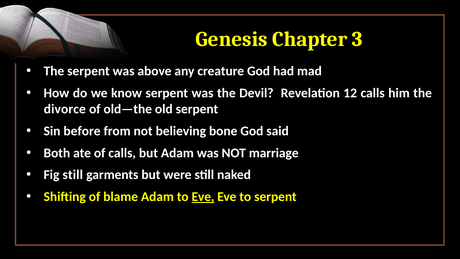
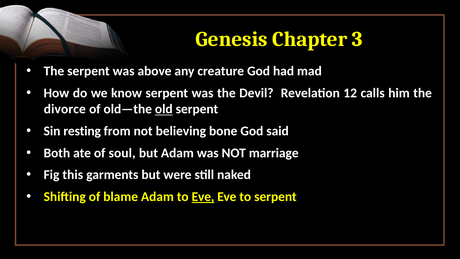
old underline: none -> present
before: before -> resting
of calls: calls -> soul
Fig still: still -> this
